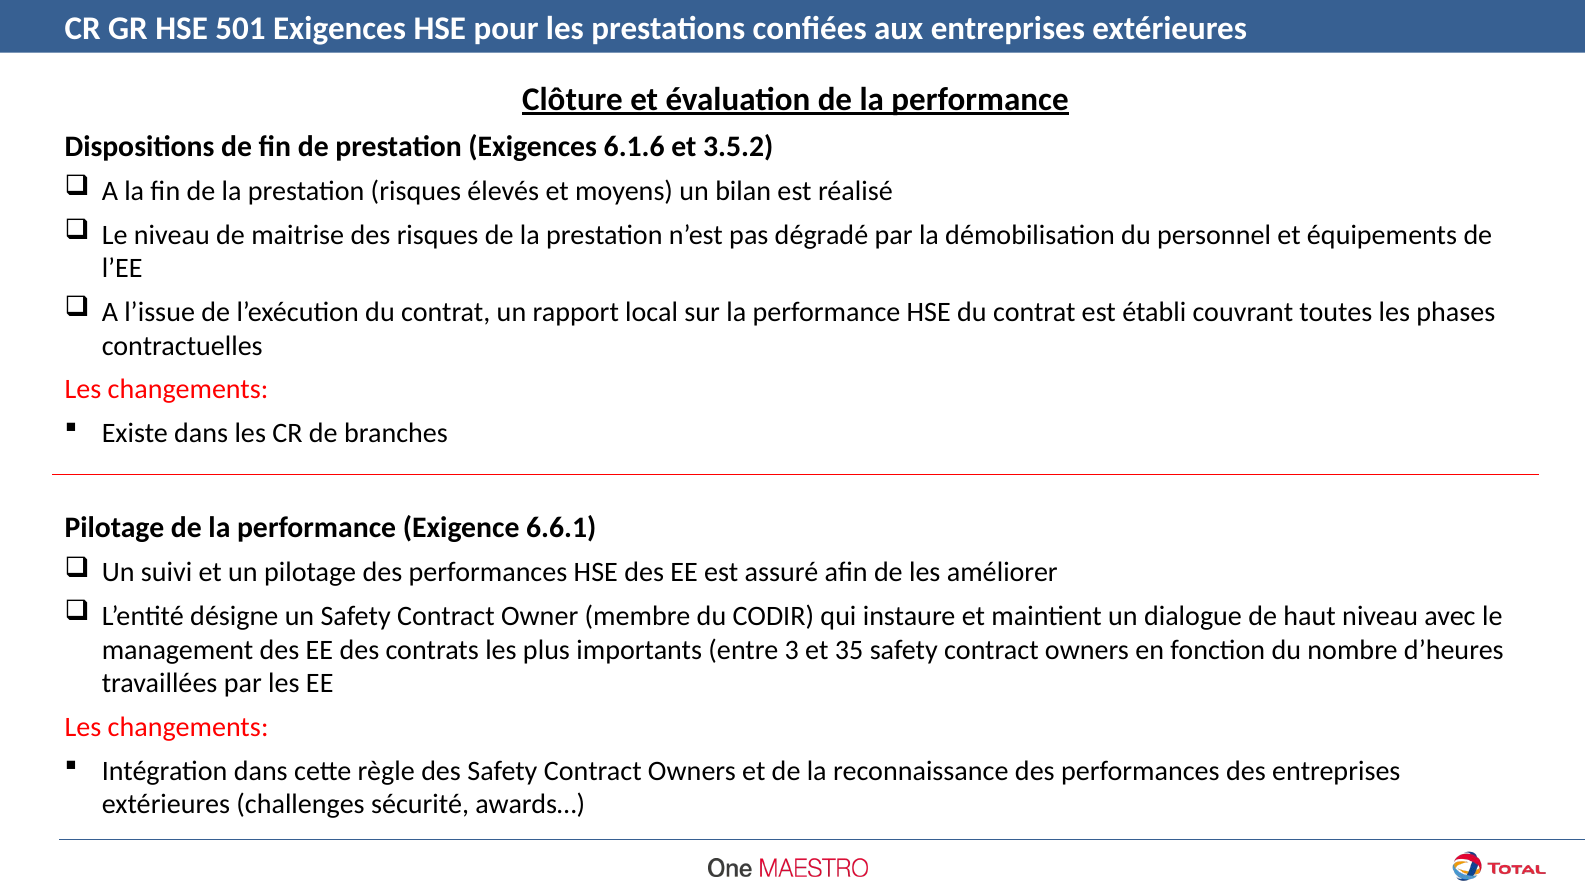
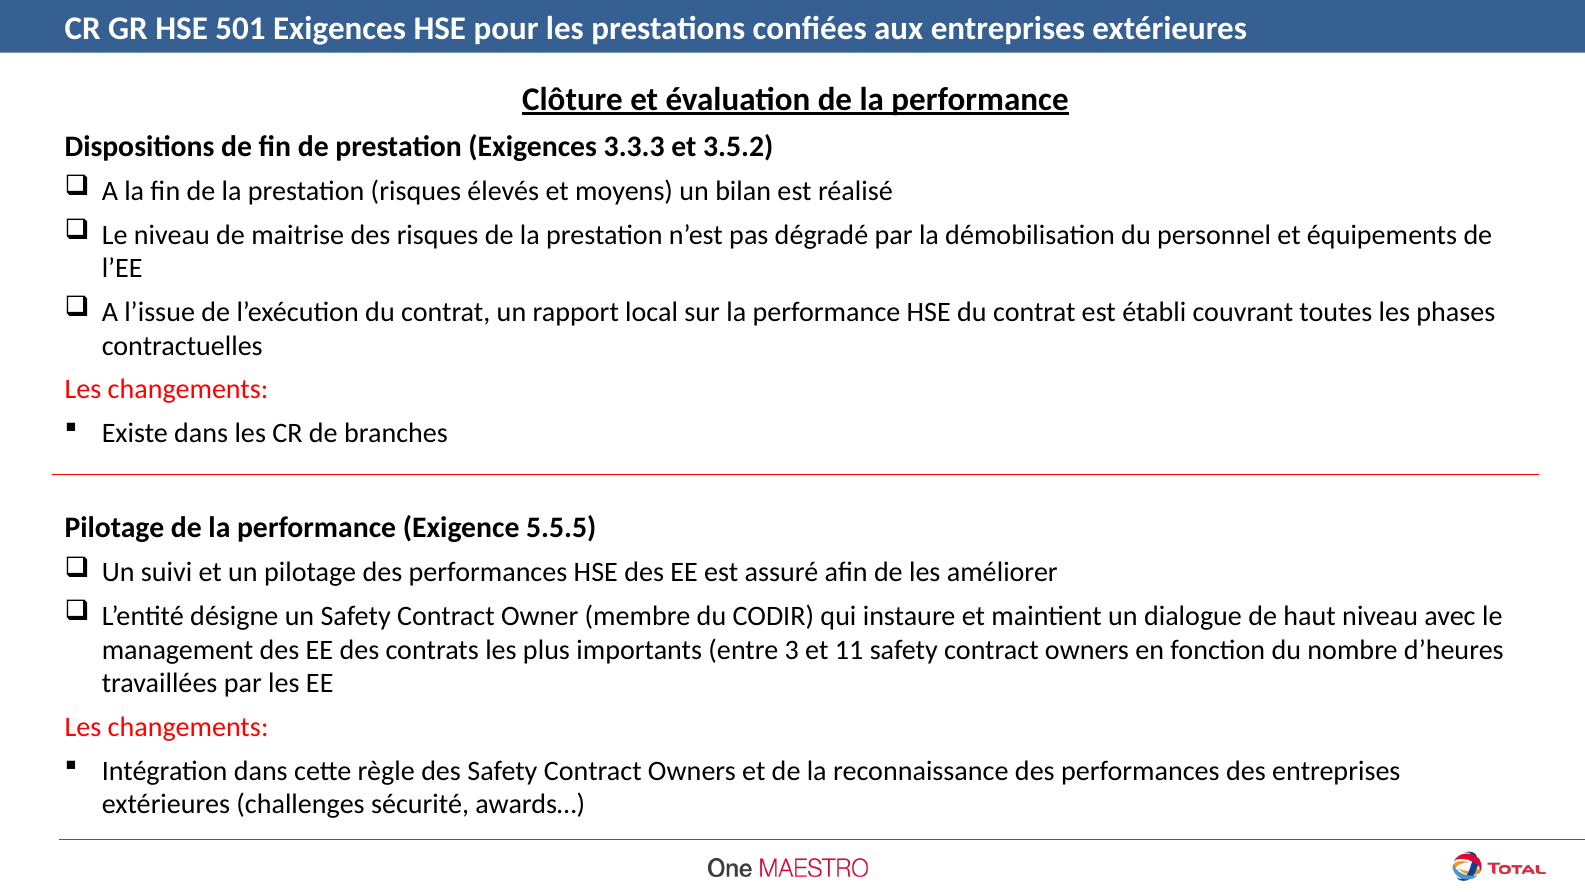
6.1.6: 6.1.6 -> 3.3.3
6.6.1: 6.6.1 -> 5.5.5
et 35: 35 -> 11
